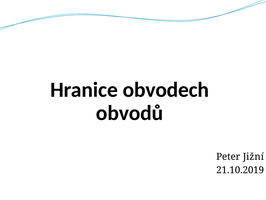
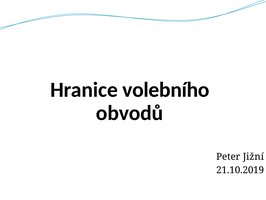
obvodech: obvodech -> volebního
